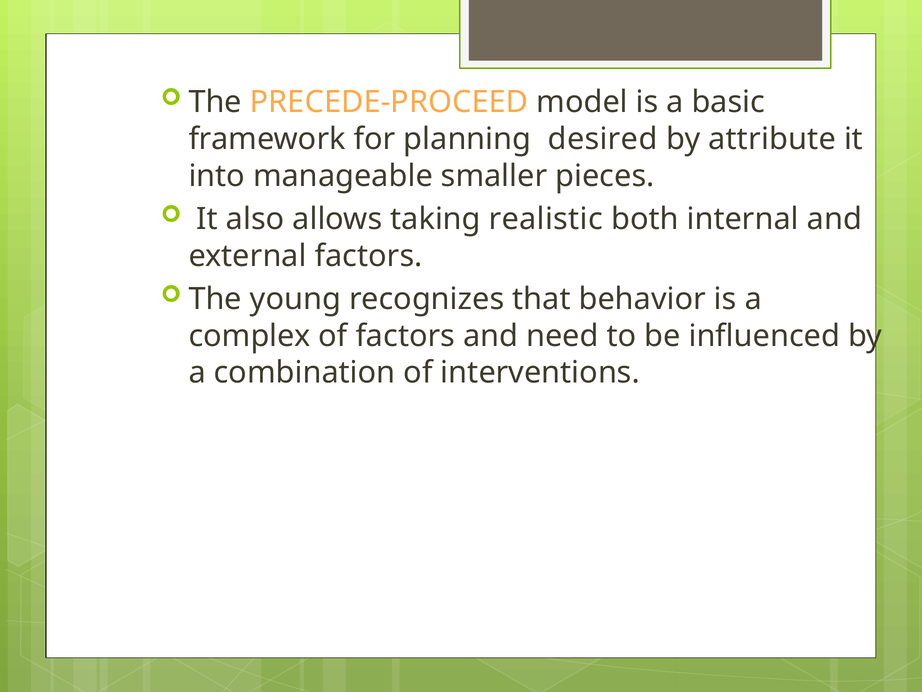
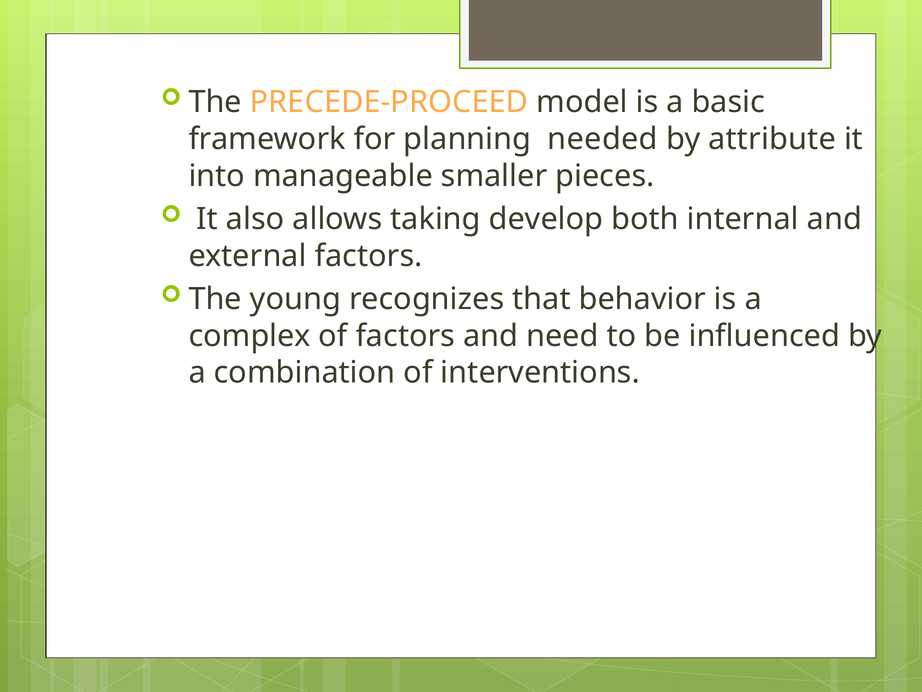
desired: desired -> needed
realistic: realistic -> develop
